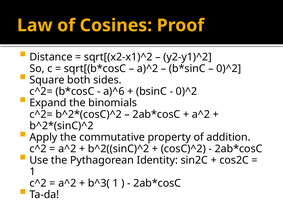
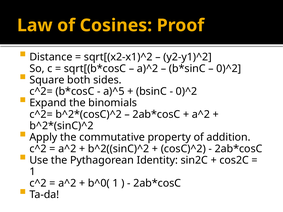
a)^6: a)^6 -> a)^5
b^3(: b^3( -> b^0(
